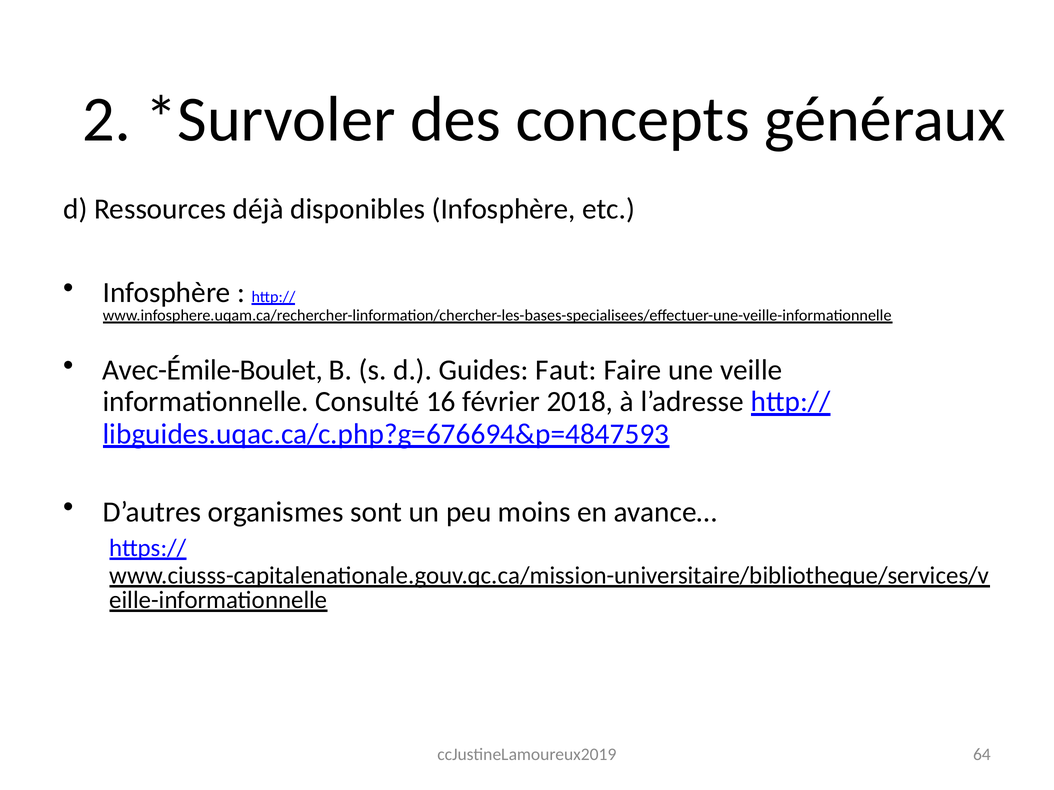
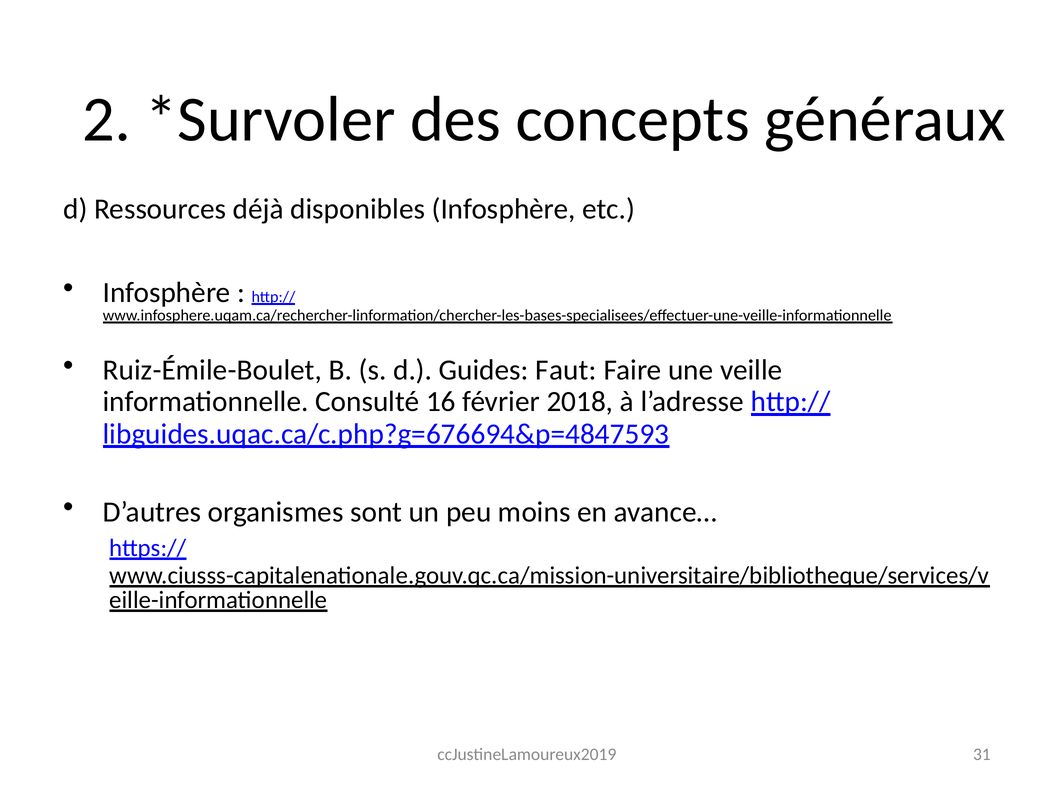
Avec-Émile-Boulet: Avec-Émile-Boulet -> Ruiz-Émile-Boulet
64: 64 -> 31
